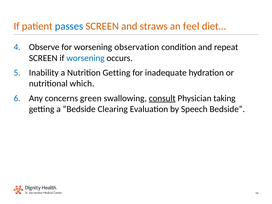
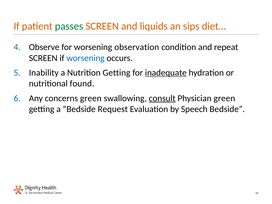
passes colour: blue -> green
straws: straws -> liquids
feel: feel -> sips
inadequate underline: none -> present
which: which -> found
Physician taking: taking -> green
Clearing: Clearing -> Request
